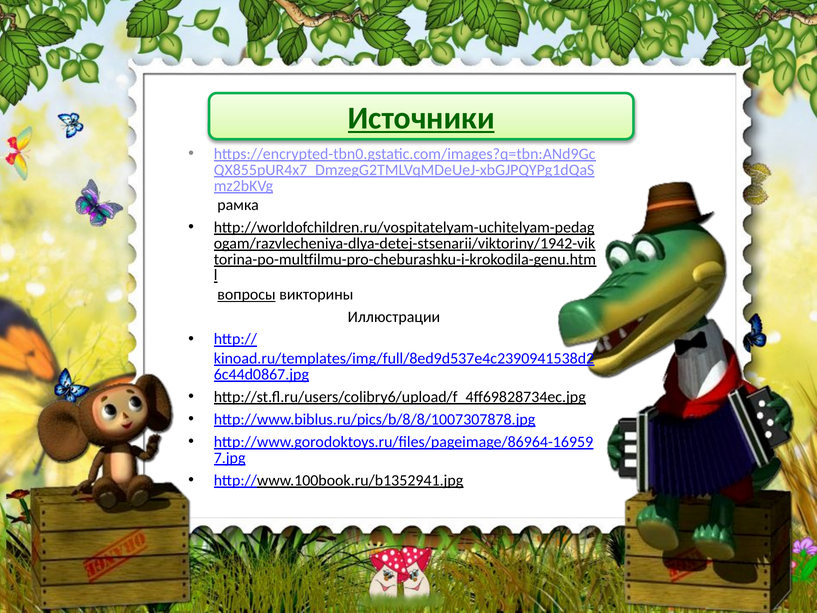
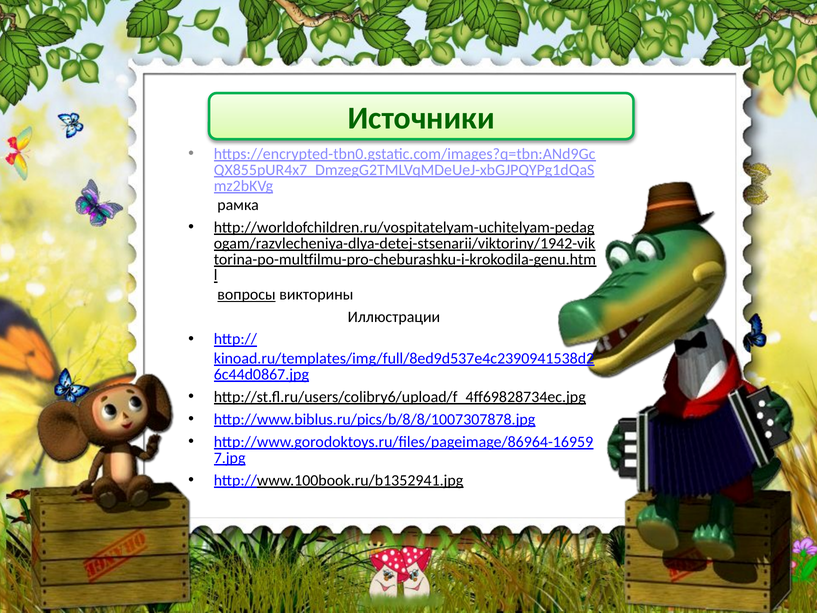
Источники underline: present -> none
